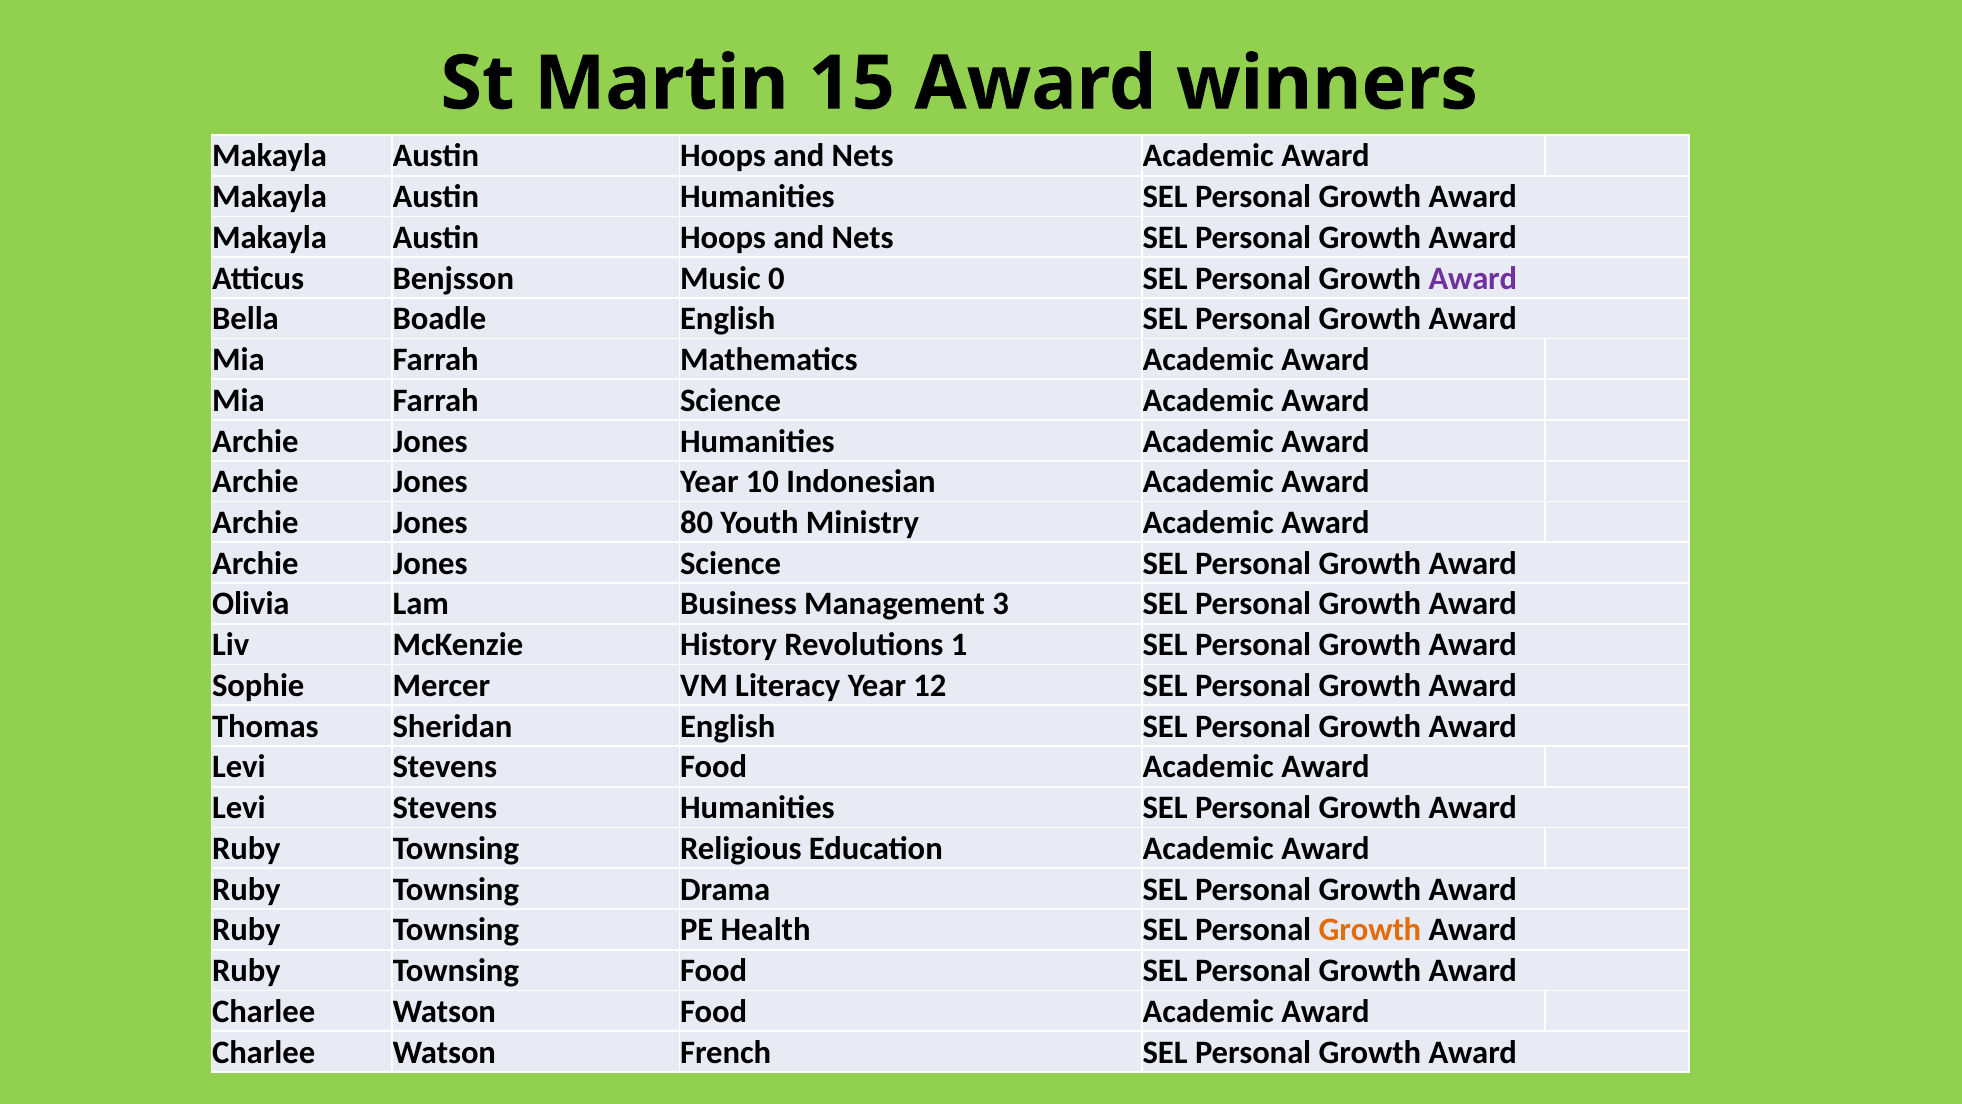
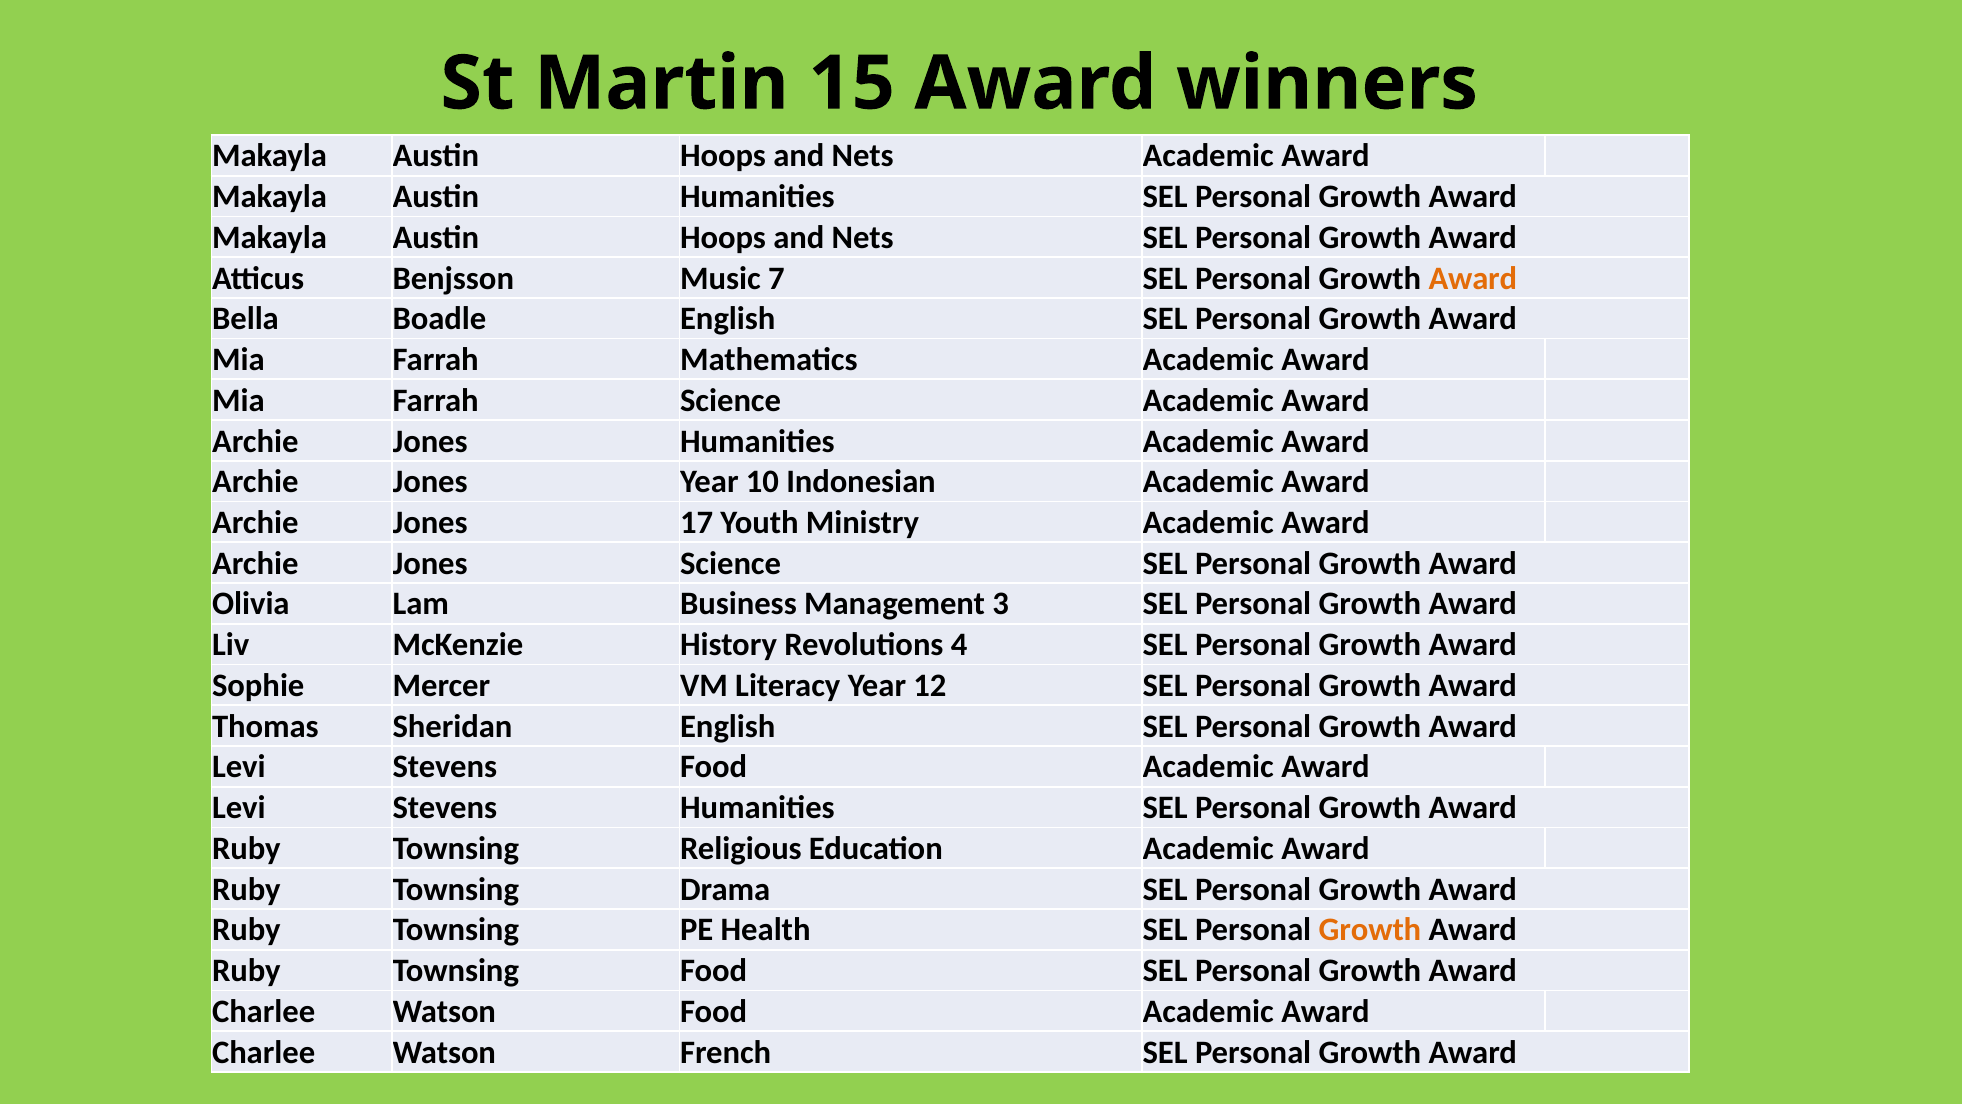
0: 0 -> 7
Award at (1473, 278) colour: purple -> orange
80: 80 -> 17
1: 1 -> 4
